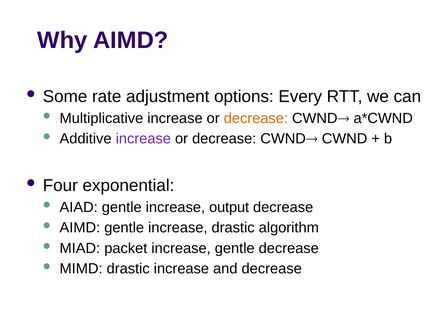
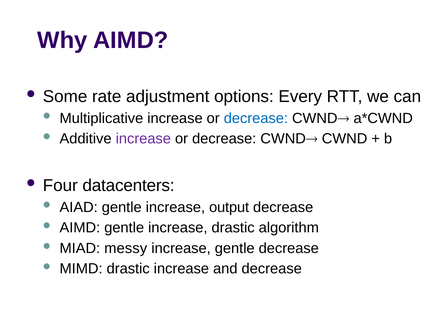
decrease at (256, 118) colour: orange -> blue
exponential: exponential -> datacenters
packet: packet -> messy
